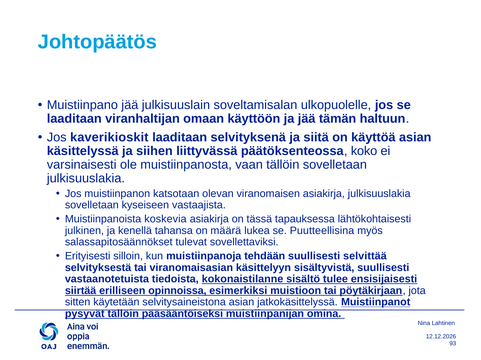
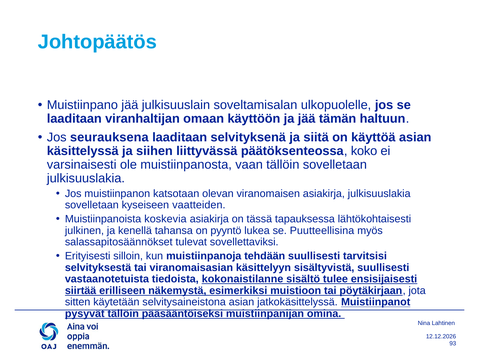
kaverikioskit: kaverikioskit -> seurauksena
vastaajista: vastaajista -> vaatteiden
määrä: määrä -> pyyntö
selvittää: selvittää -> tarvitsisi
opinnoissa: opinnoissa -> näkemystä
